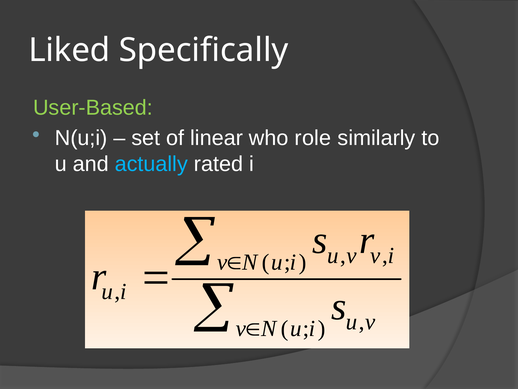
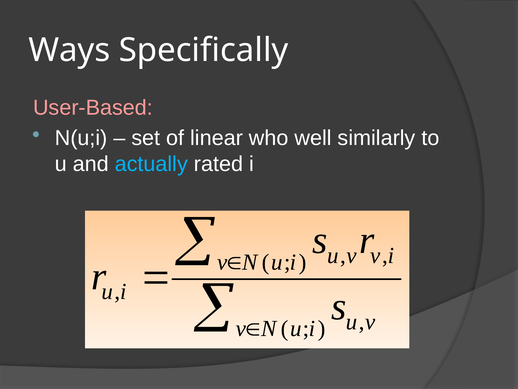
Liked: Liked -> Ways
User-Based colour: light green -> pink
role: role -> well
